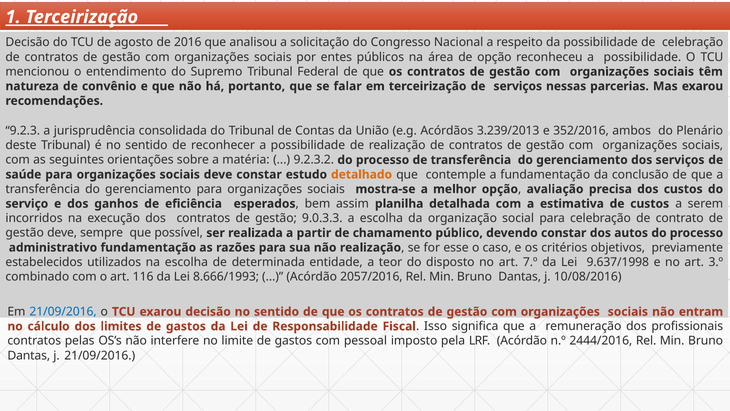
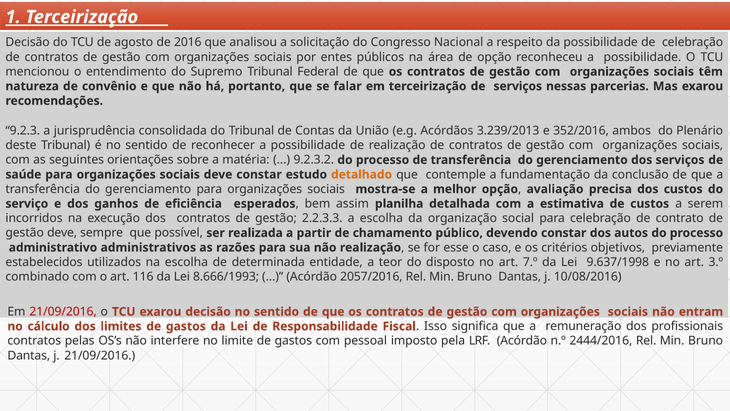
9.0.3.3: 9.0.3.3 -> 2.2.3.3
administrativo fundamentação: fundamentação -> administrativos
21/09/2016 at (63, 311) colour: blue -> red
